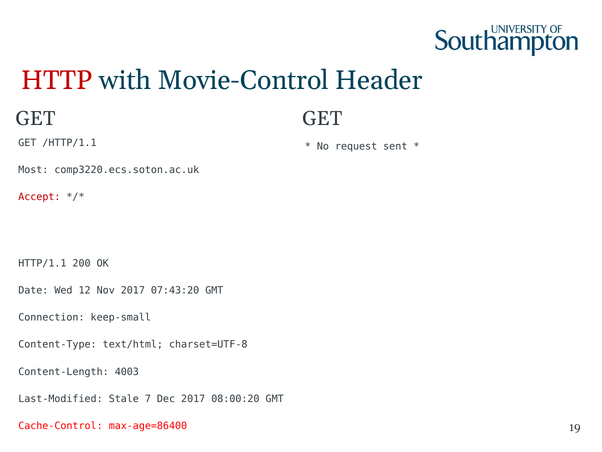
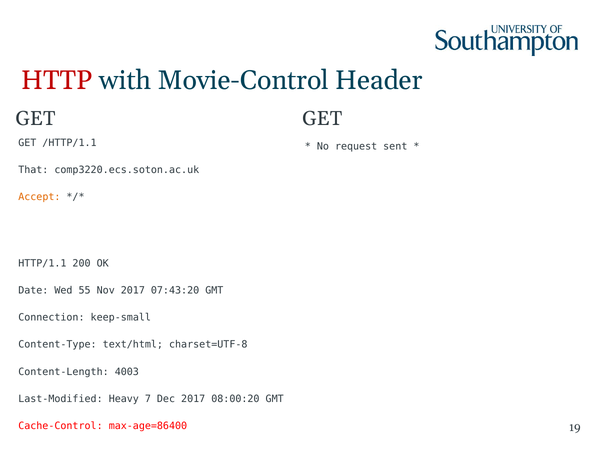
Most: Most -> That
Accept colour: red -> orange
12: 12 -> 55
Stale: Stale -> Heavy
